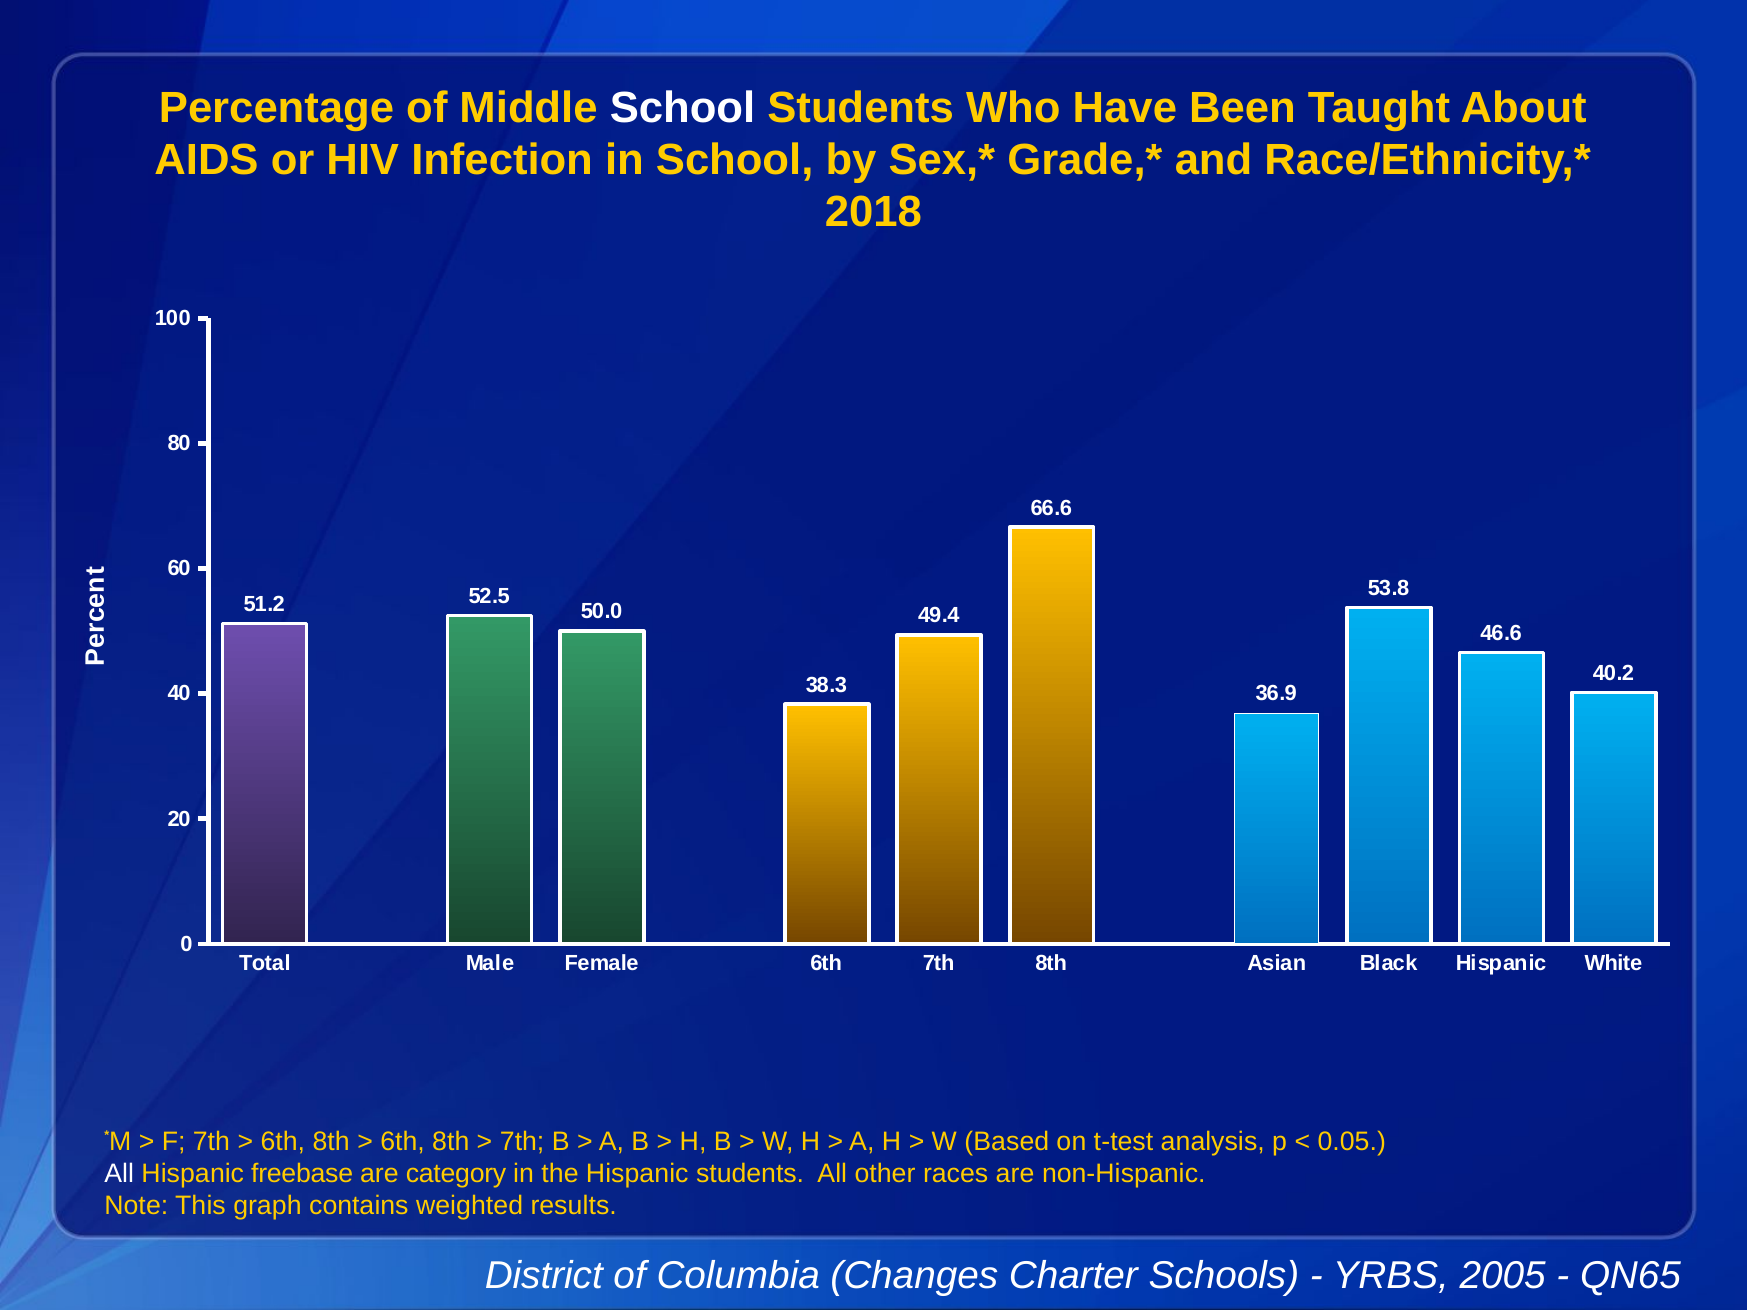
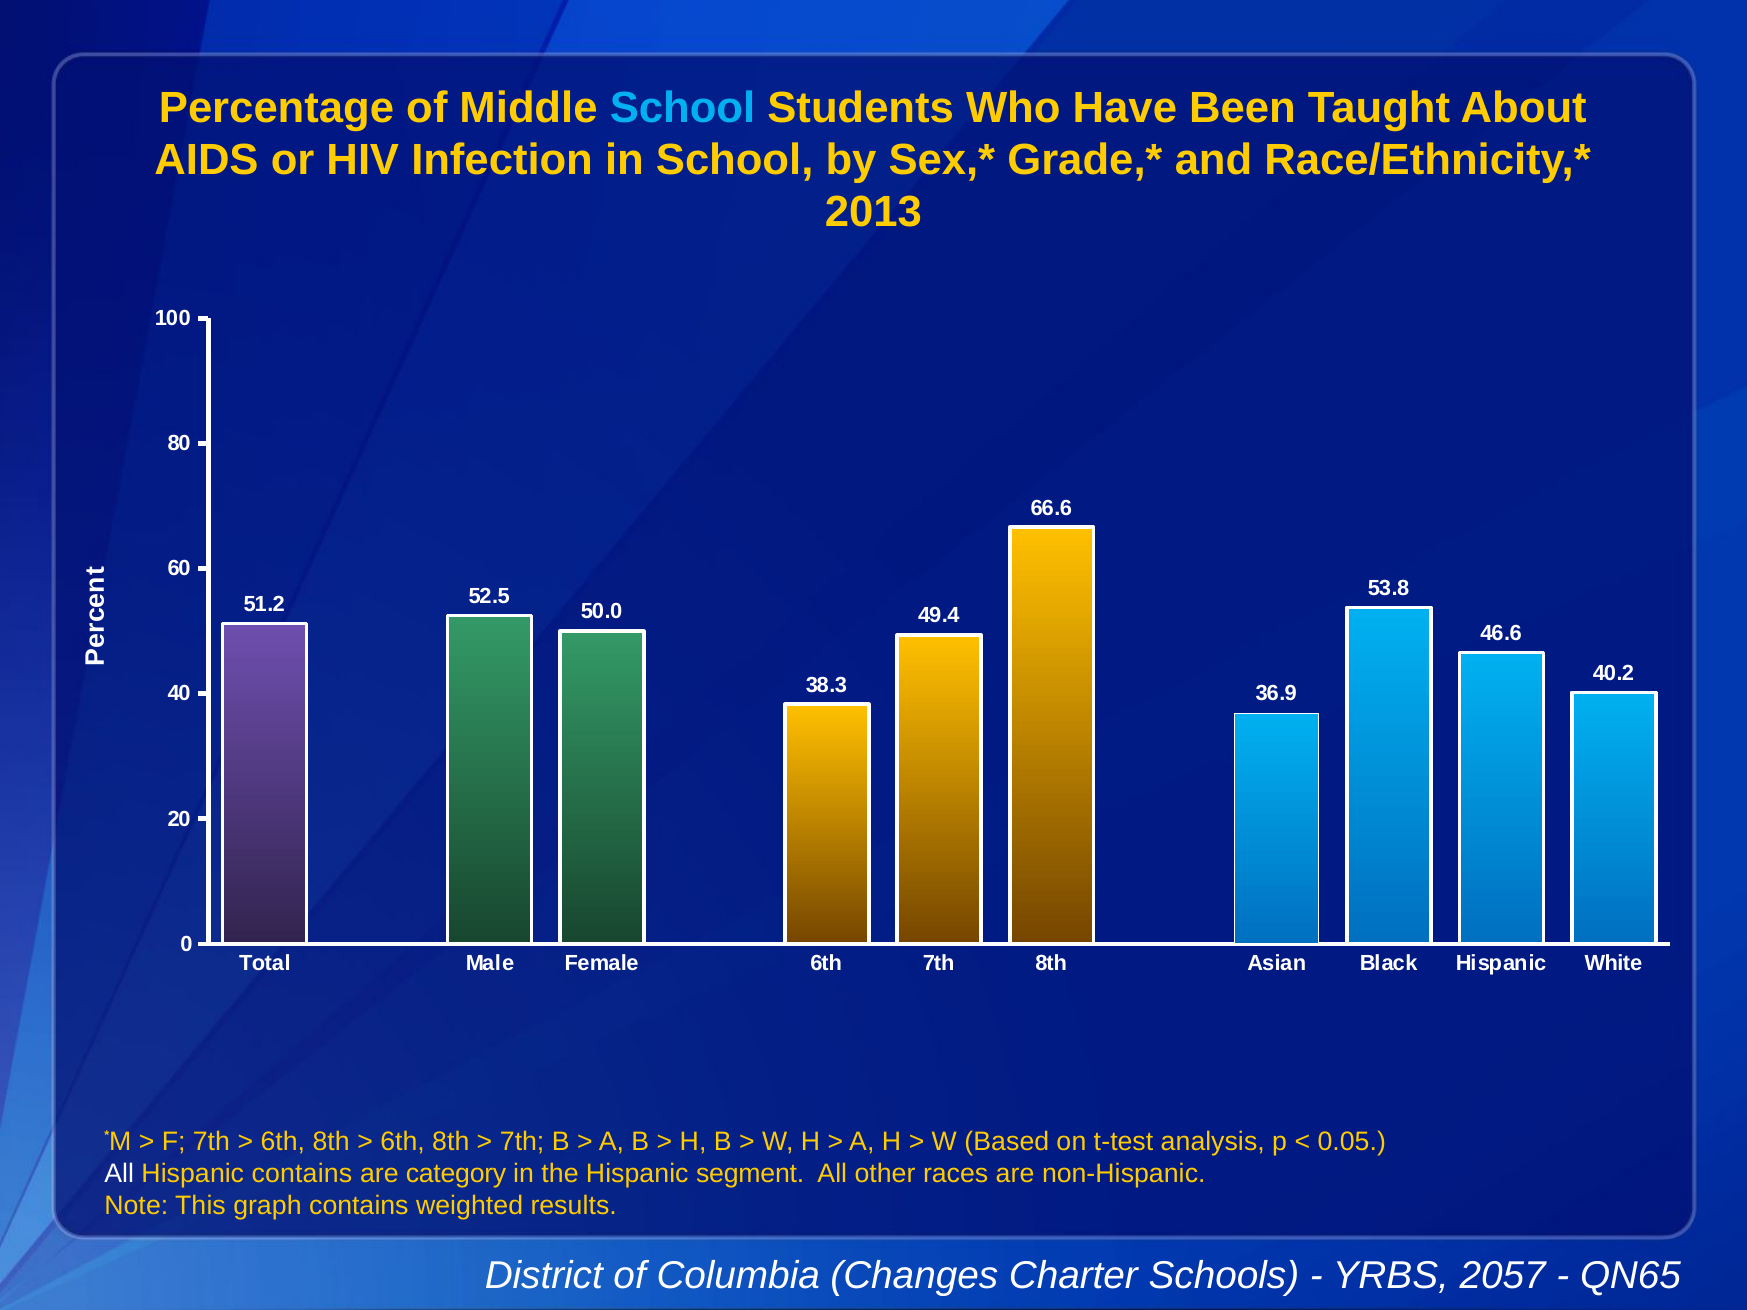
School at (682, 108) colour: white -> light blue
2018: 2018 -> 2013
Hispanic freebase: freebase -> contains
Hispanic students: students -> segment
2005: 2005 -> 2057
